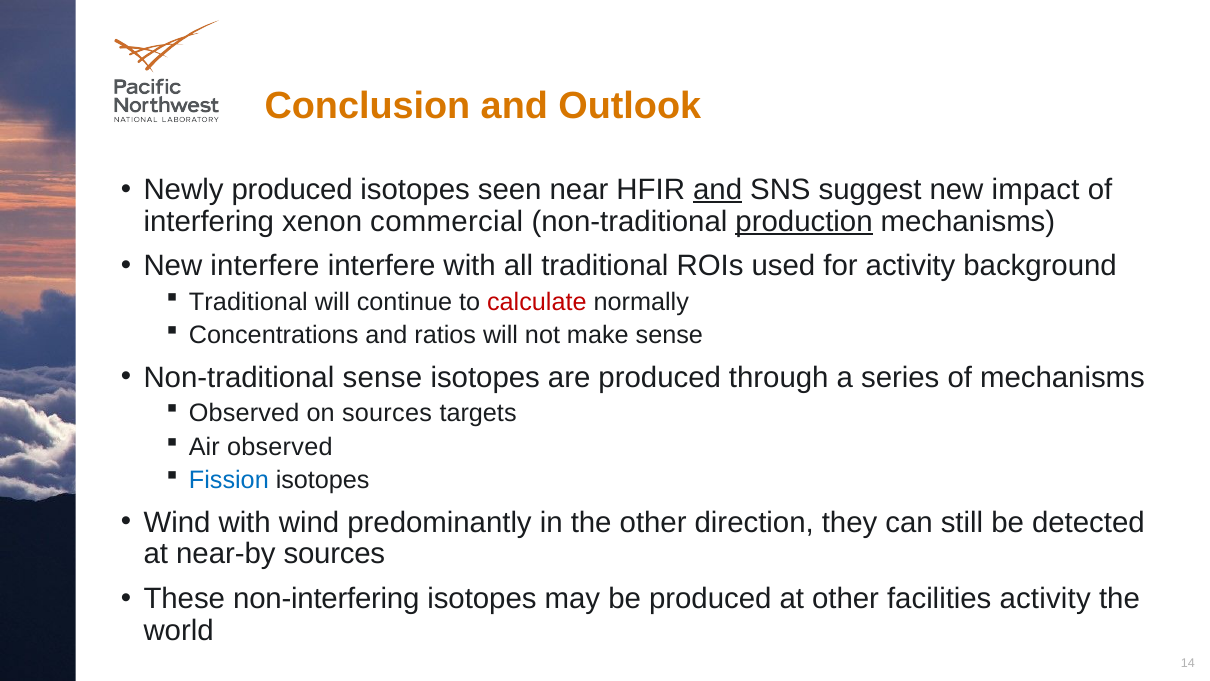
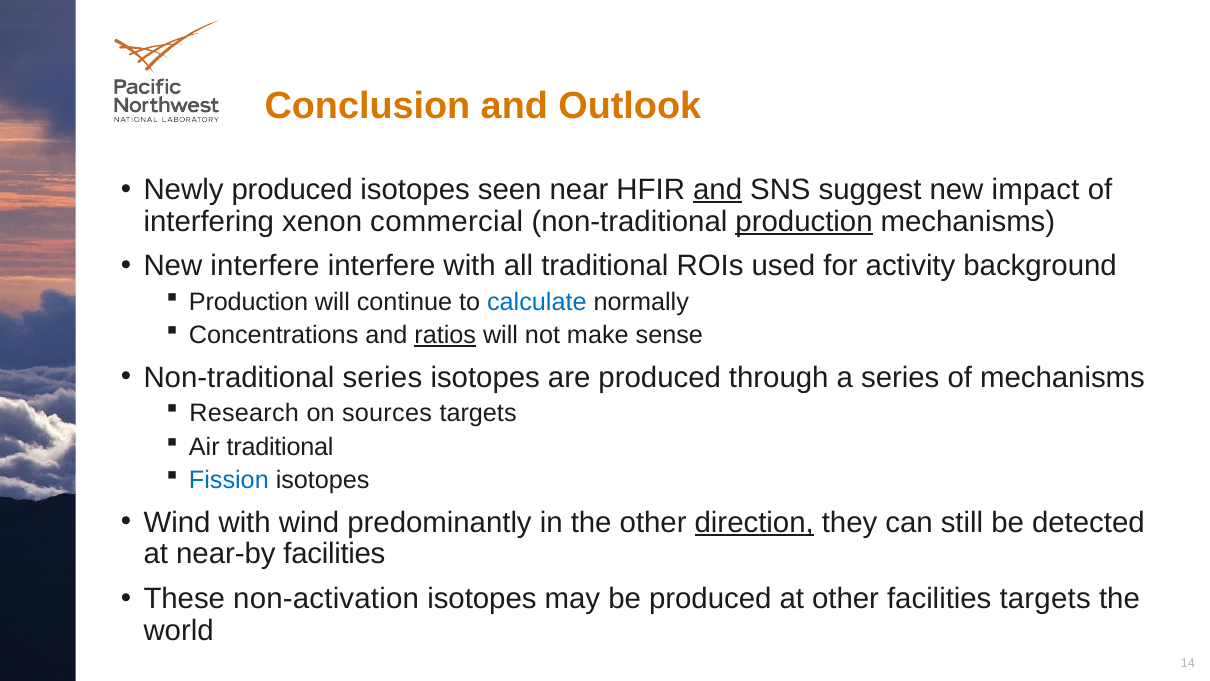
Traditional at (248, 302): Traditional -> Production
calculate colour: red -> blue
ratios underline: none -> present
Non-traditional sense: sense -> series
Observed at (244, 413): Observed -> Research
Air observed: observed -> traditional
direction underline: none -> present
near-by sources: sources -> facilities
non-interfering: non-interfering -> non-activation
facilities activity: activity -> targets
